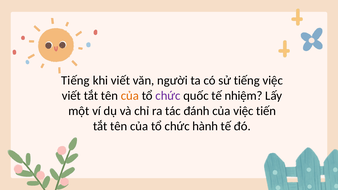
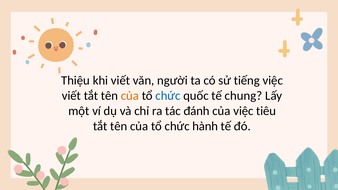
Tiếng at (75, 81): Tiếng -> Thiệu
chức at (168, 96) colour: purple -> blue
nhiệm: nhiệm -> chung
tiến: tiến -> tiêu
